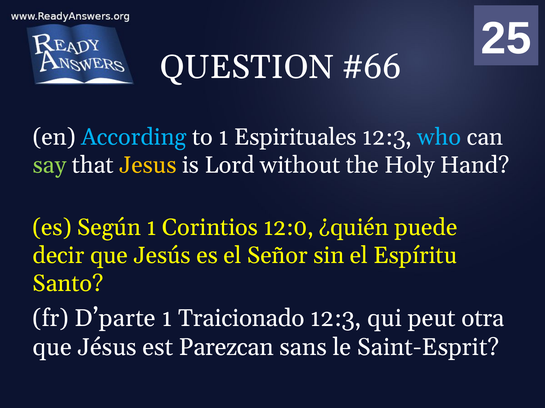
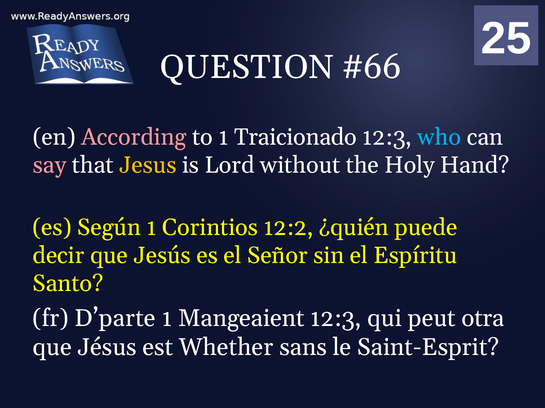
According colour: light blue -> pink
Espirituales: Espirituales -> Traicionado
say colour: light green -> pink
12:0: 12:0 -> 12:2
Traicionado: Traicionado -> Mangeaient
Parezcan: Parezcan -> Whether
